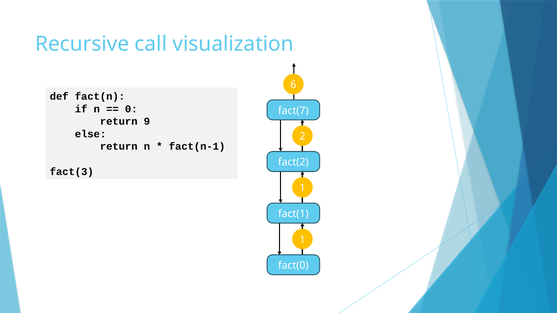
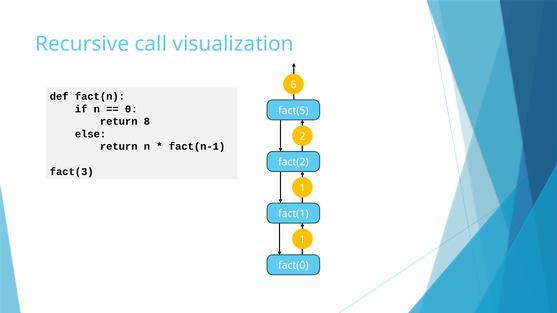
fact(7: fact(7 -> fact(5
9: 9 -> 8
